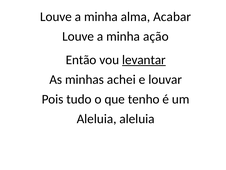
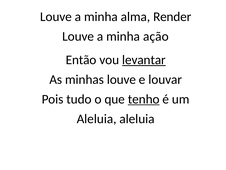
Acabar: Acabar -> Render
minhas achei: achei -> louve
tenho underline: none -> present
